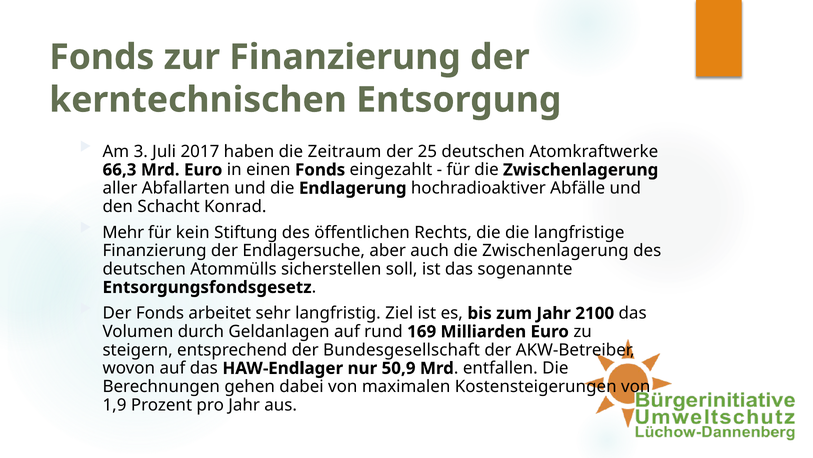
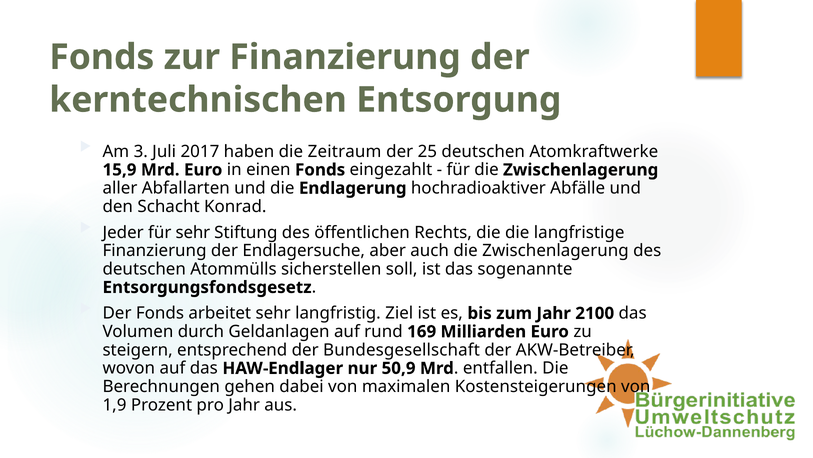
66,3: 66,3 -> 15,9
Mehr: Mehr -> Jeder
für kein: kein -> sehr
